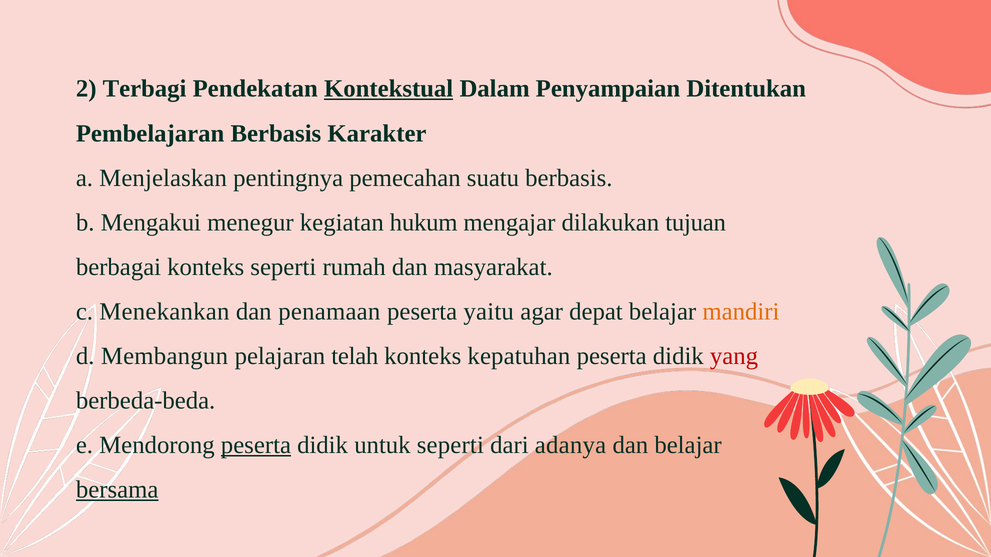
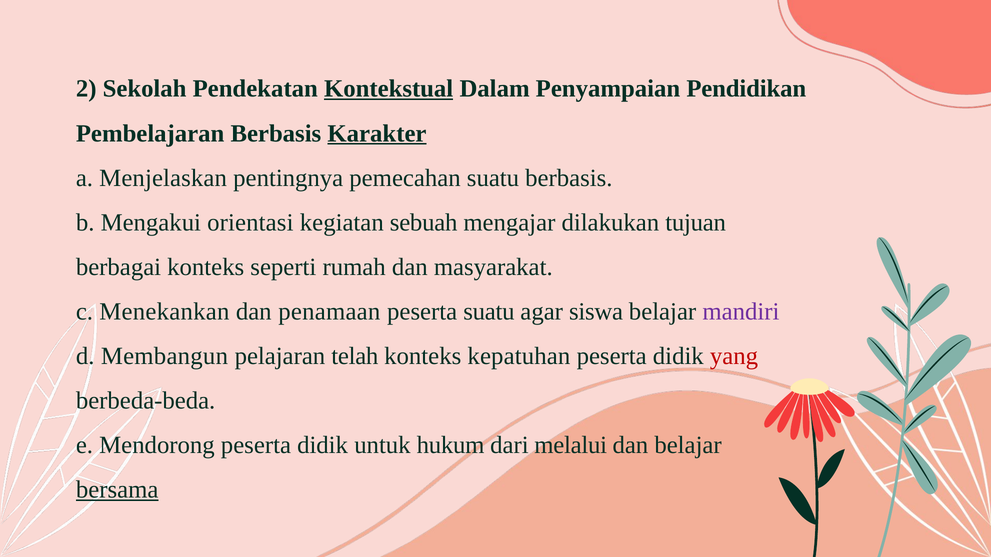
Terbagi: Terbagi -> Sekolah
Ditentukan: Ditentukan -> Pendidikan
Karakter underline: none -> present
menegur: menegur -> orientasi
hukum: hukum -> sebuah
peserta yaitu: yaitu -> suatu
depat: depat -> siswa
mandiri colour: orange -> purple
peserta at (256, 446) underline: present -> none
untuk seperti: seperti -> hukum
adanya: adanya -> melalui
